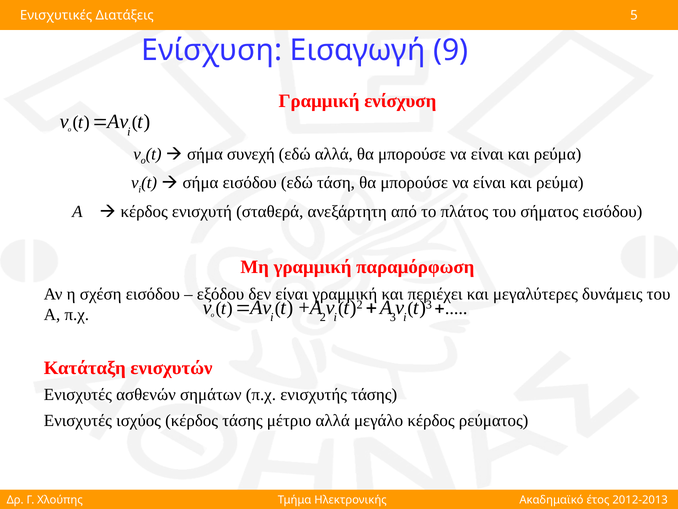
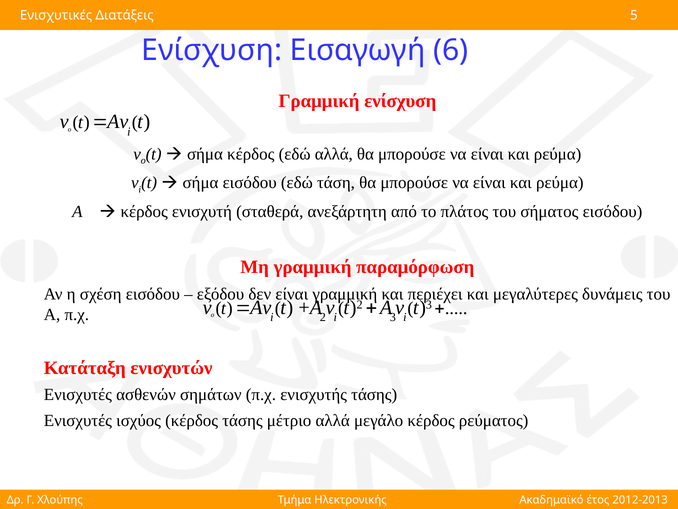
9: 9 -> 6
σήμα συνεχή: συνεχή -> κέρδος
